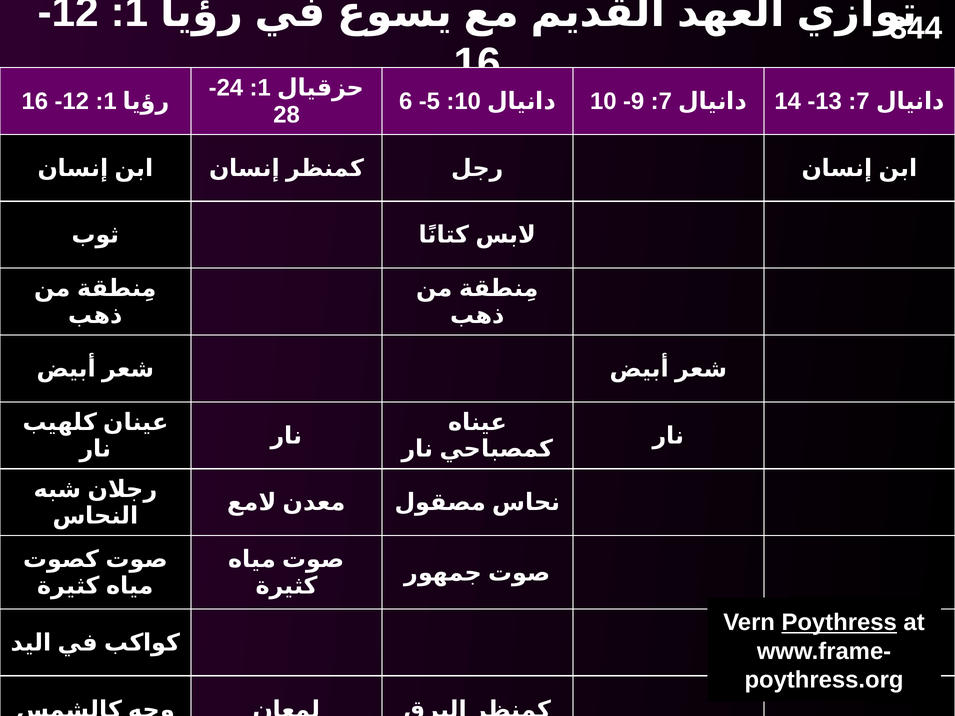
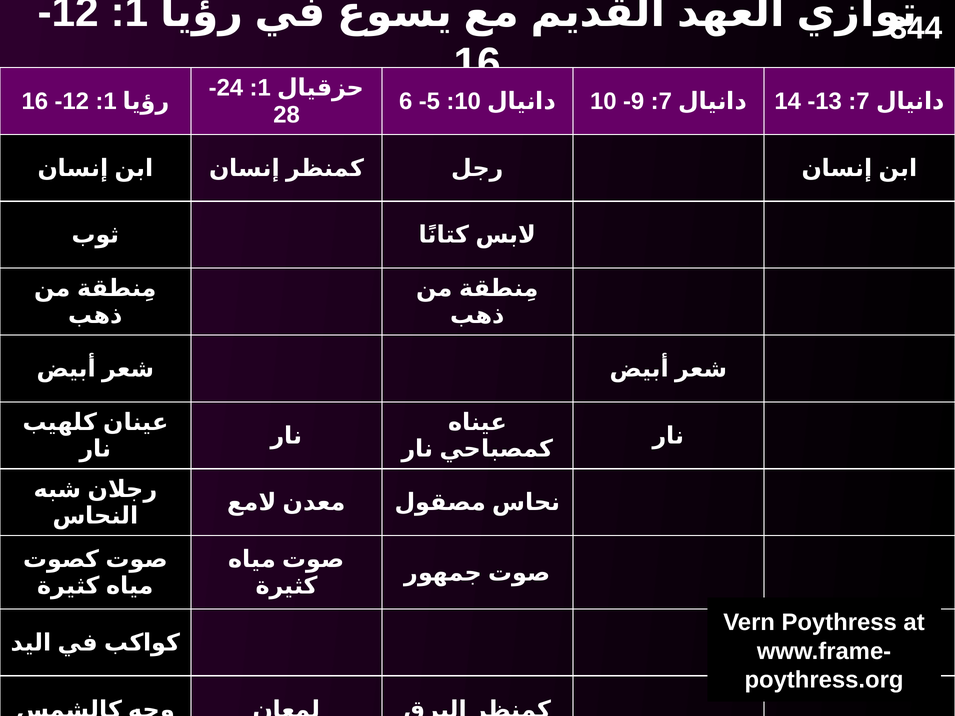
Poythress underline: present -> none
